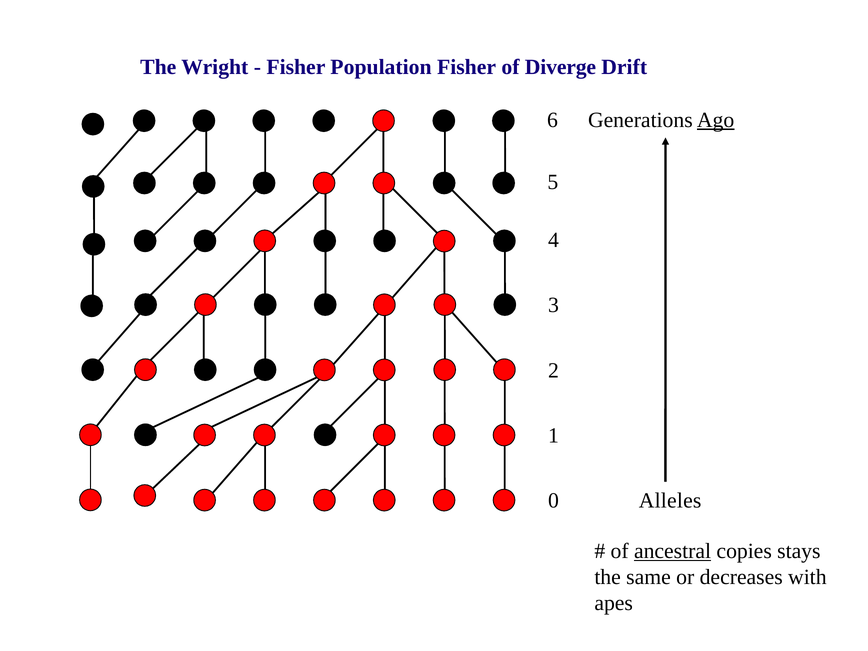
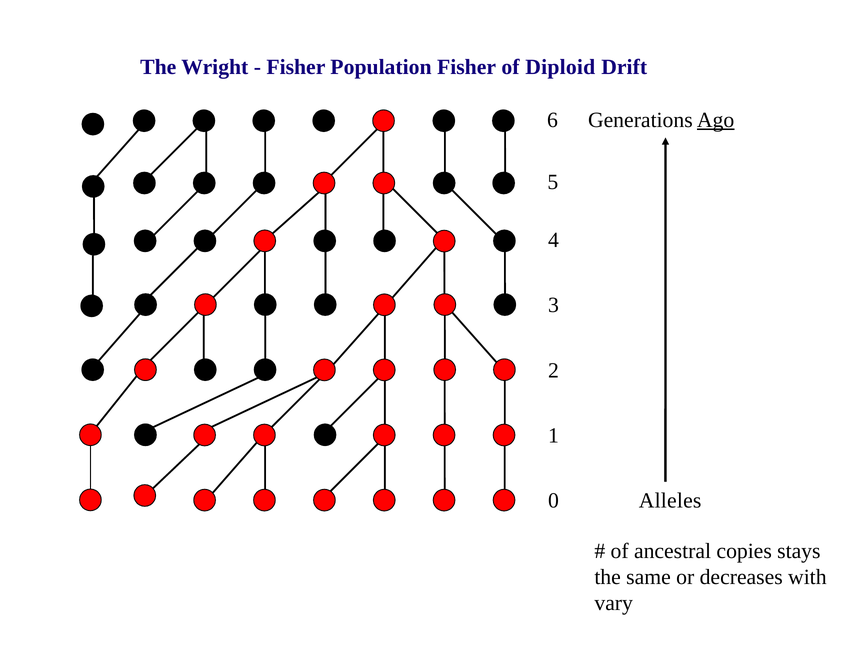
Diverge: Diverge -> Diploid
ancestral underline: present -> none
apes: apes -> vary
